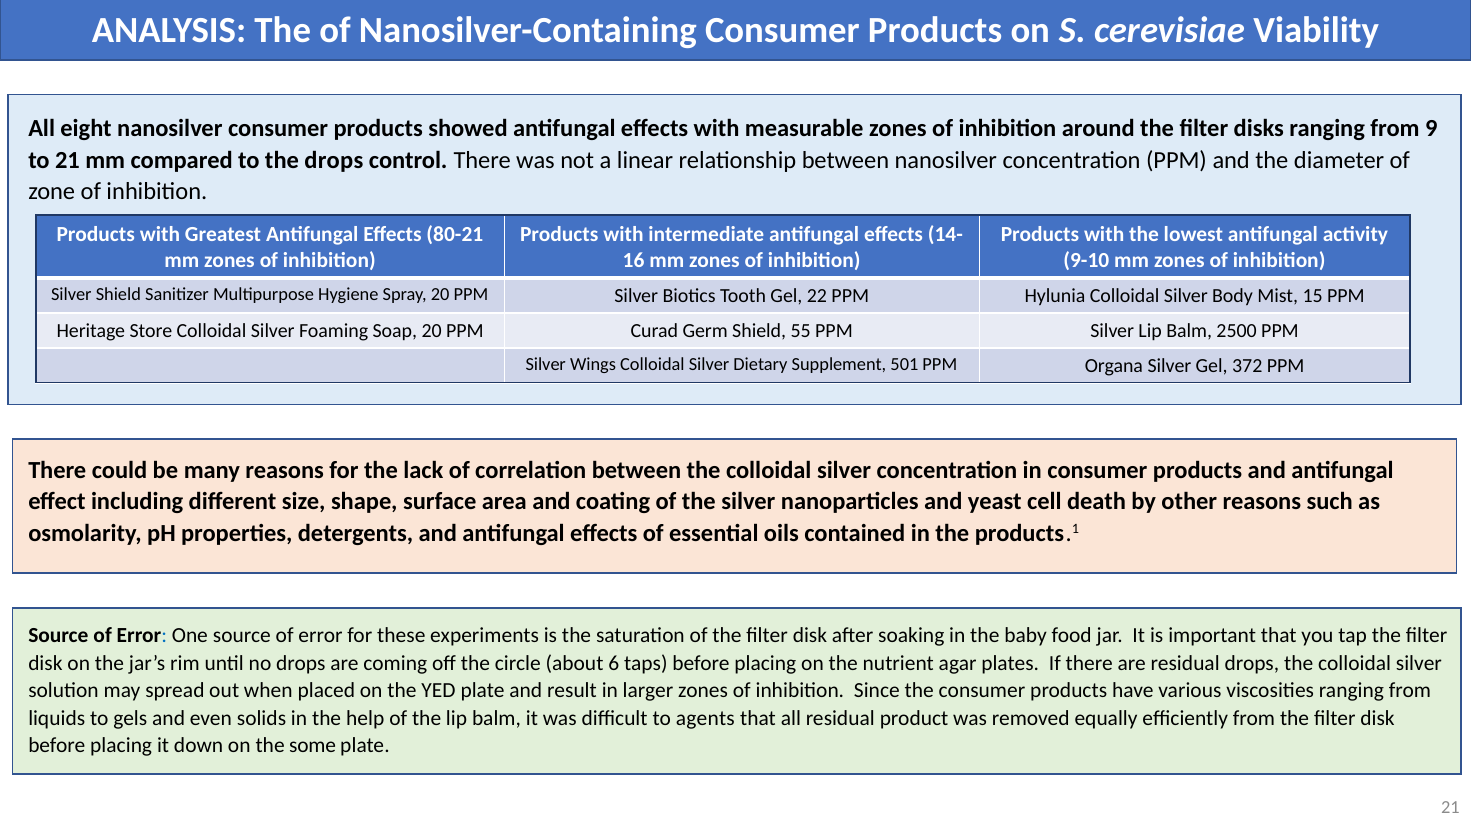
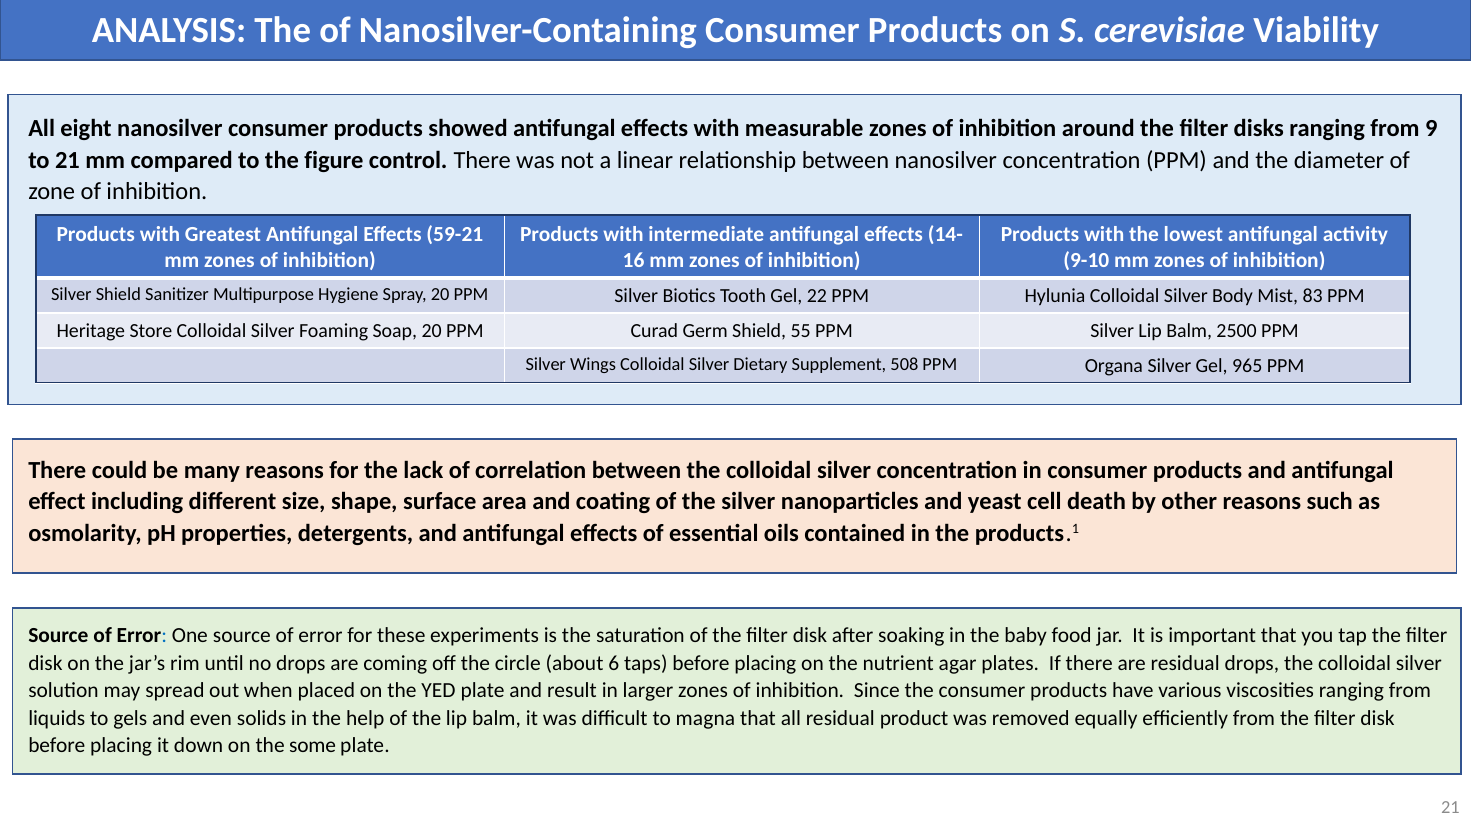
the drops: drops -> figure
80-21: 80-21 -> 59-21
15: 15 -> 83
501: 501 -> 508
372: 372 -> 965
agents: agents -> magna
